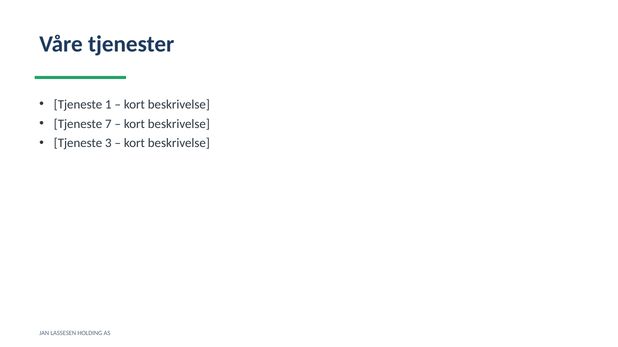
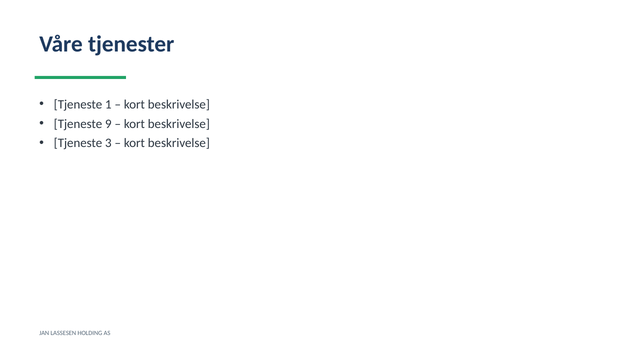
7: 7 -> 9
